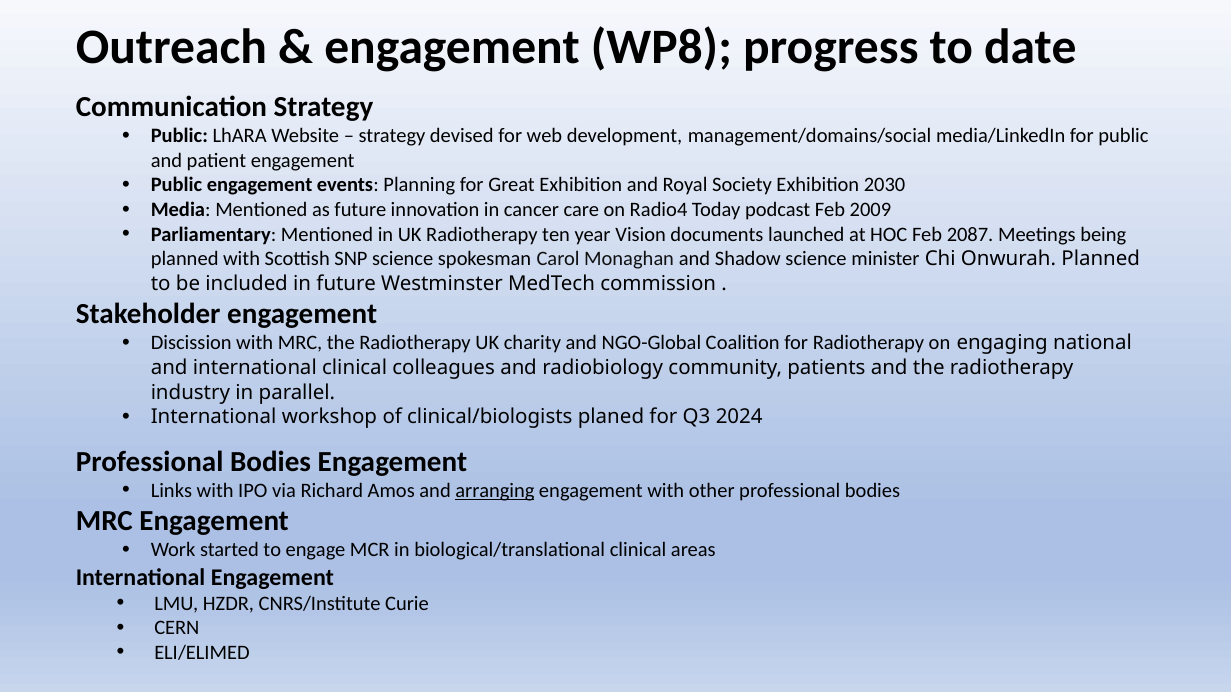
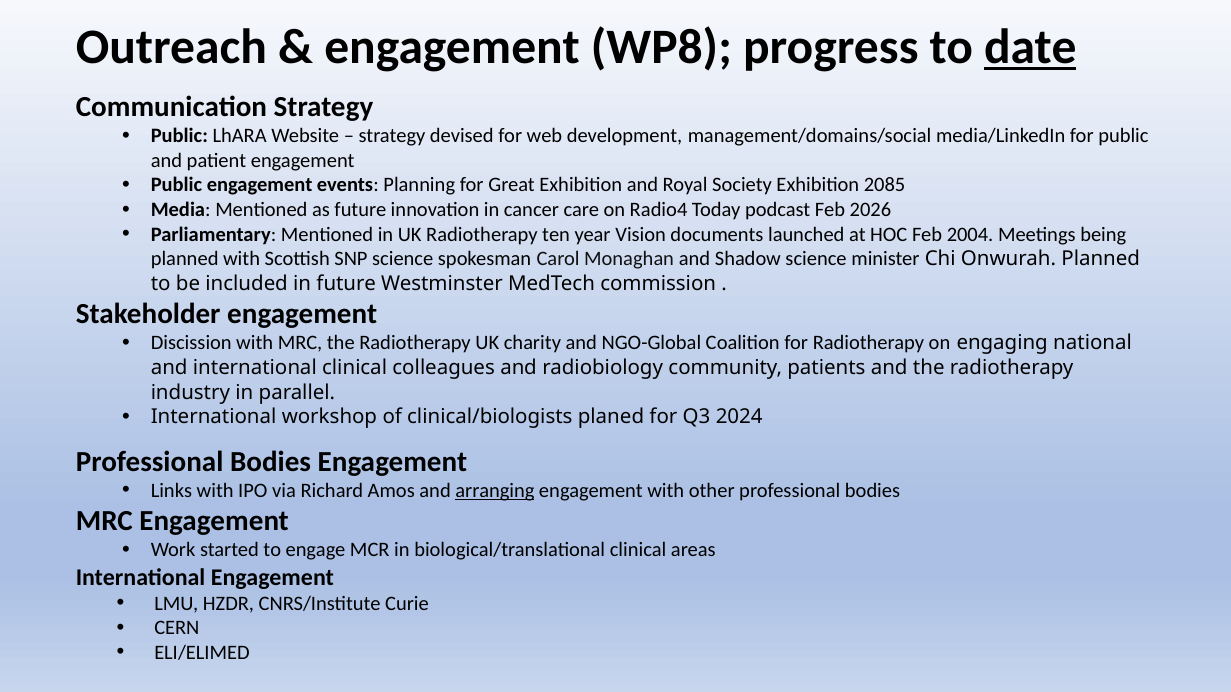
date underline: none -> present
2030: 2030 -> 2085
2009: 2009 -> 2026
2087: 2087 -> 2004
